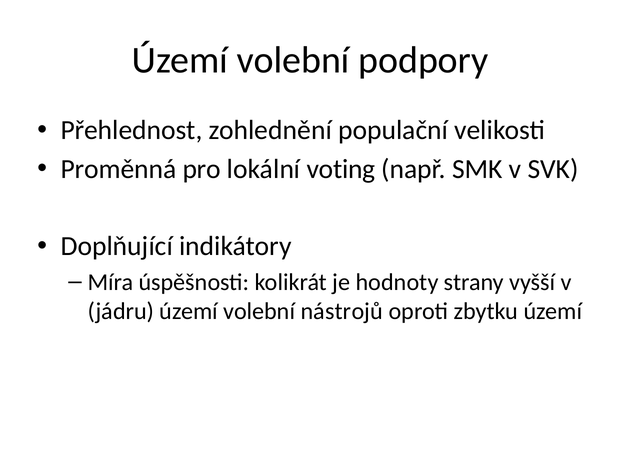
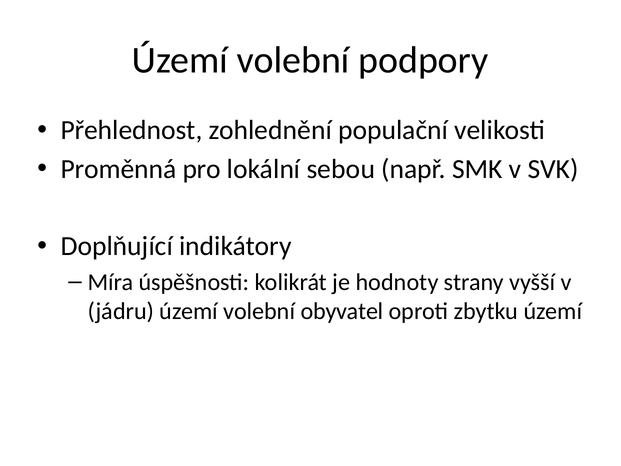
voting: voting -> sebou
nástrojů: nástrojů -> obyvatel
